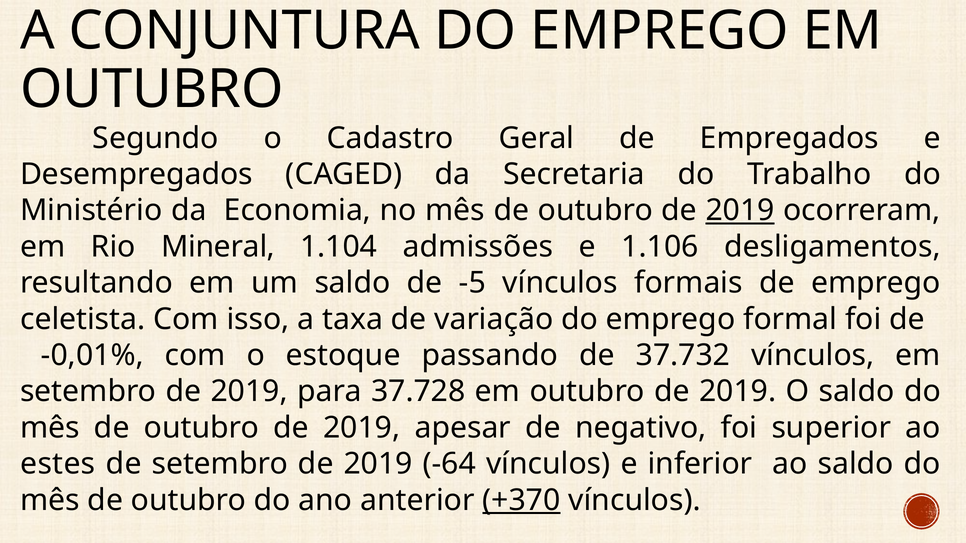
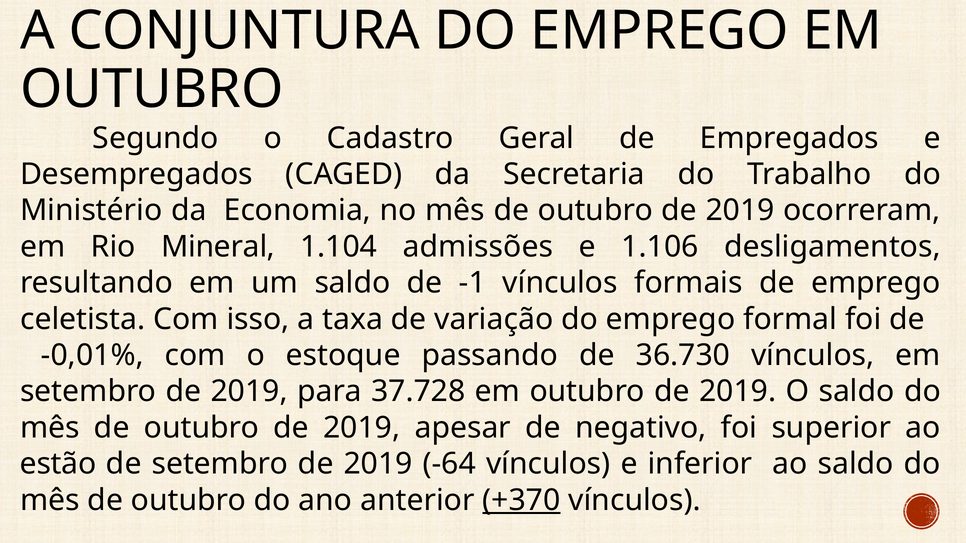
2019 at (740, 211) underline: present -> none
-5: -5 -> -1
37.732: 37.732 -> 36.730
estes: estes -> estão
